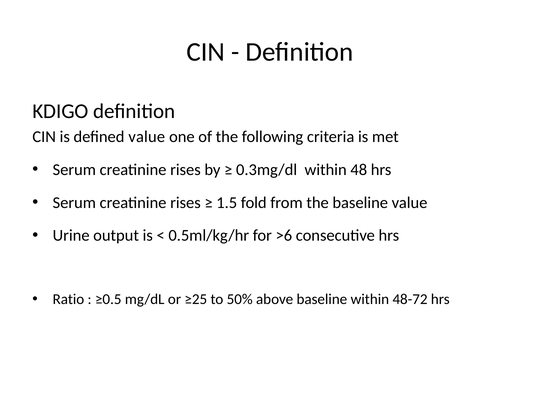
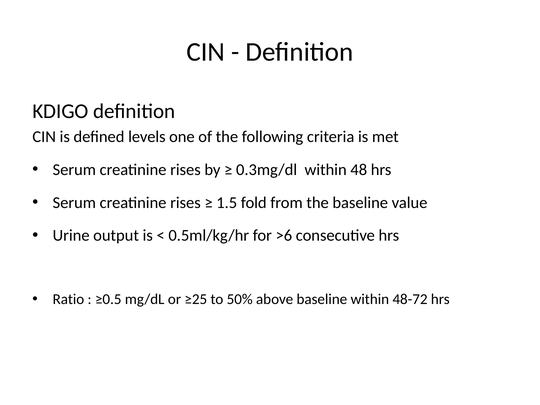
defined value: value -> levels
